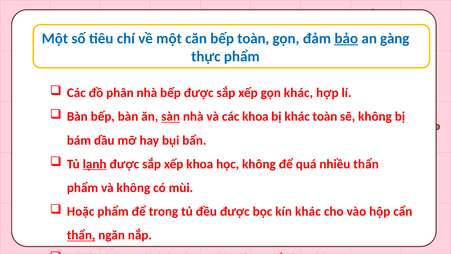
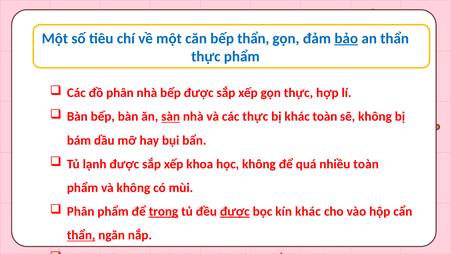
bếp toàn: toàn -> thẩn
an gàng: gàng -> thẩn
gọn khác: khác -> thực
các khoa: khoa -> thực
lạnh underline: present -> none
nhiều thẩn: thẩn -> toàn
Hoặc at (81, 211): Hoặc -> Phân
trong underline: none -> present
được at (235, 211) underline: none -> present
